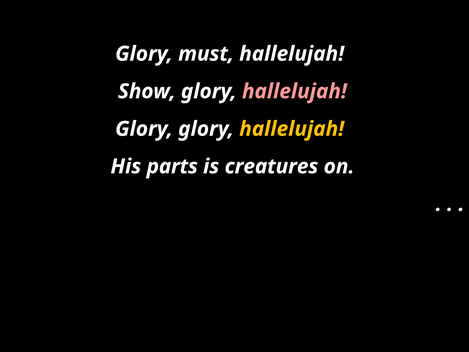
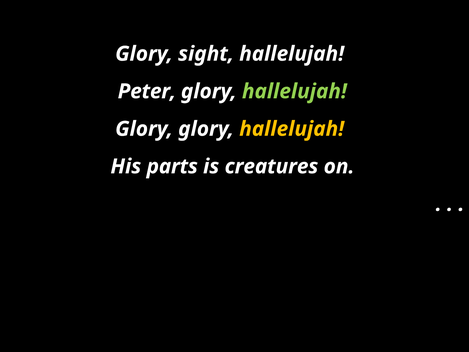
must: must -> sight
Show: Show -> Peter
hallelujah at (294, 91) colour: pink -> light green
